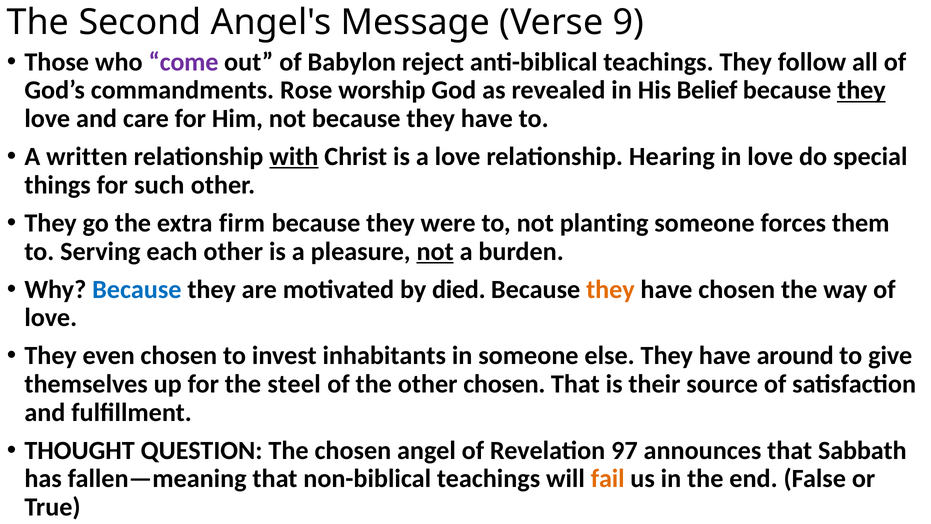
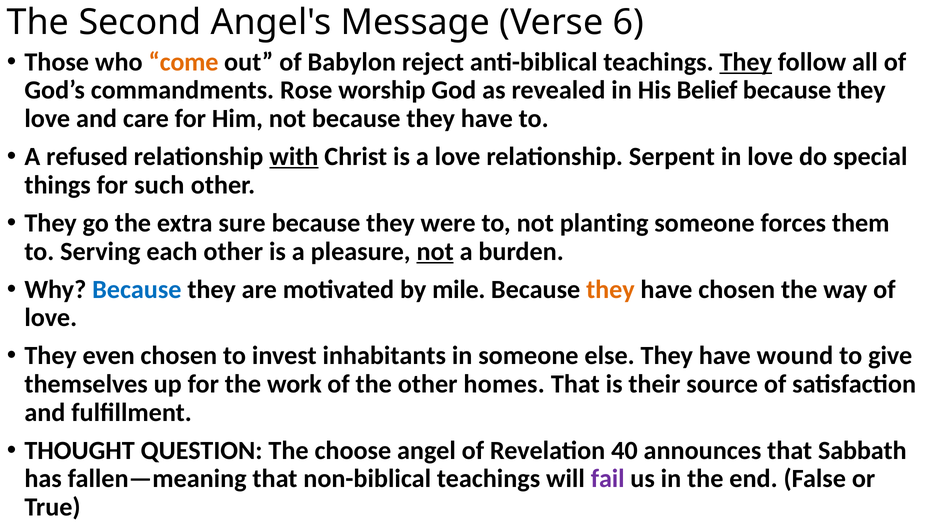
9: 9 -> 6
come colour: purple -> orange
They at (746, 62) underline: none -> present
they at (862, 90) underline: present -> none
written: written -> refused
Hearing: Hearing -> Serpent
firm: firm -> sure
died: died -> mile
around: around -> wound
steel: steel -> work
other chosen: chosen -> homes
The chosen: chosen -> choose
97: 97 -> 40
fail colour: orange -> purple
